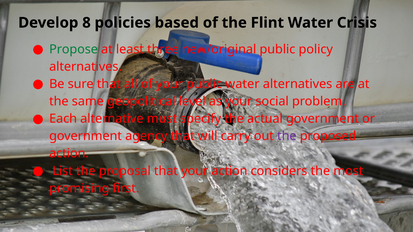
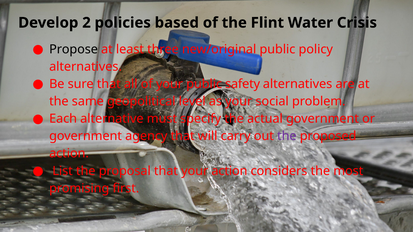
8: 8 -> 2
Propose colour: green -> black
public water: water -> safety
